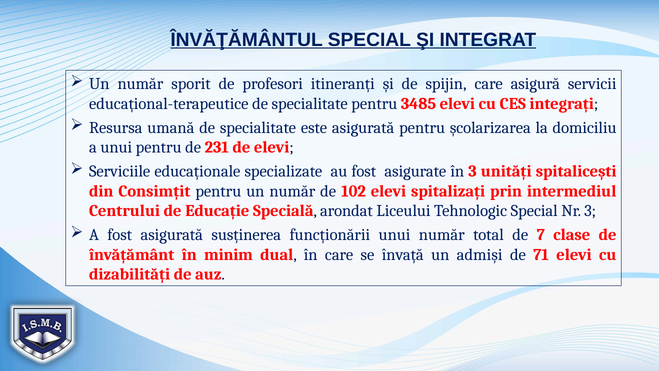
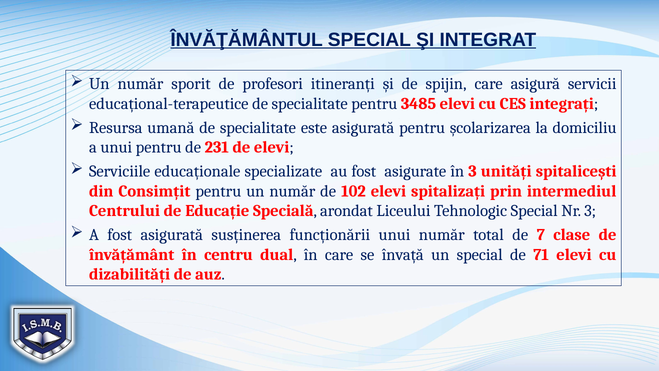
minim: minim -> centru
un admiși: admiși -> special
